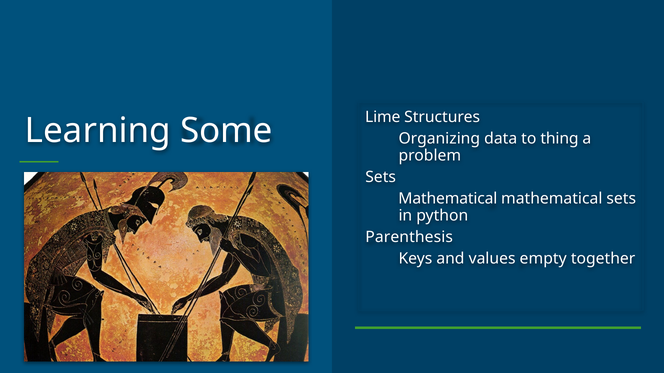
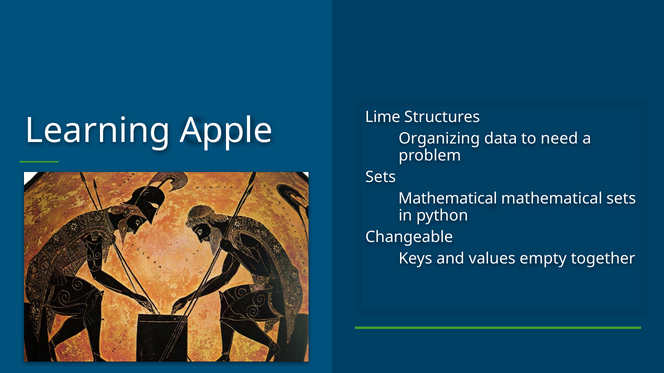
Some: Some -> Apple
thing: thing -> need
Parenthesis: Parenthesis -> Changeable
